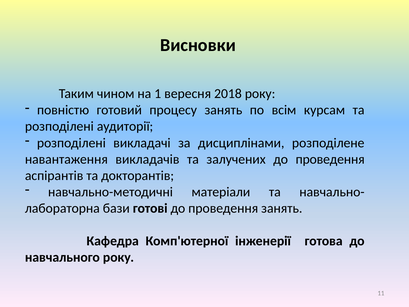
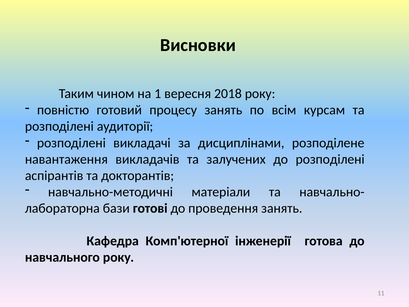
залучених до проведення: проведення -> розподілені
